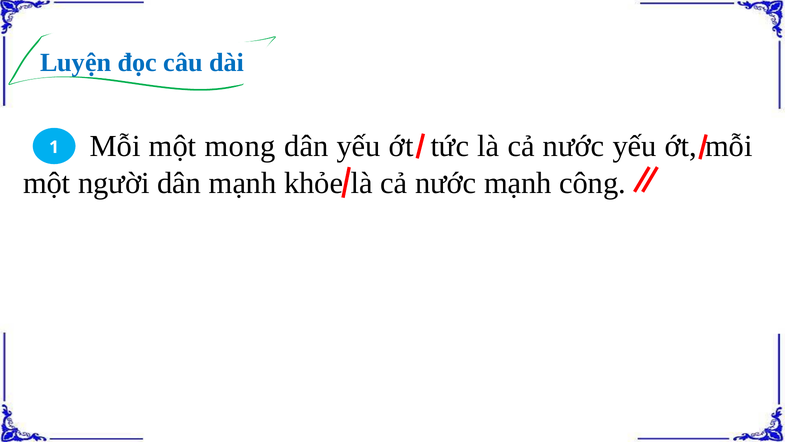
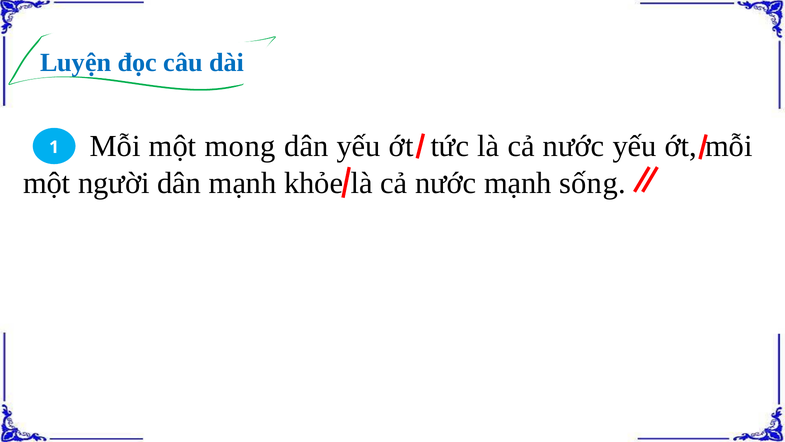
công: công -> sống
